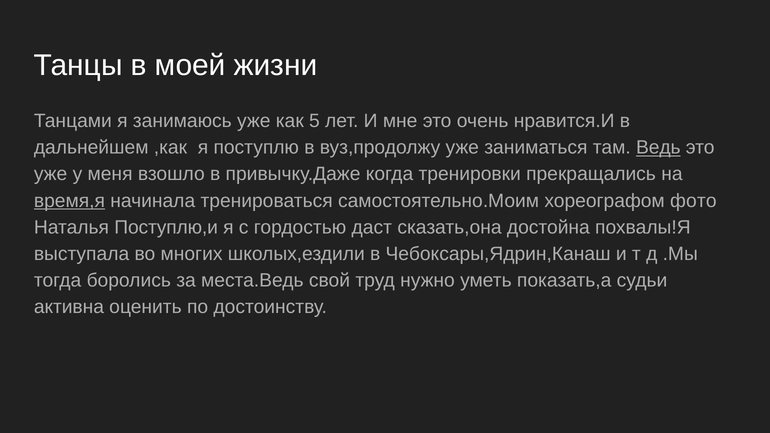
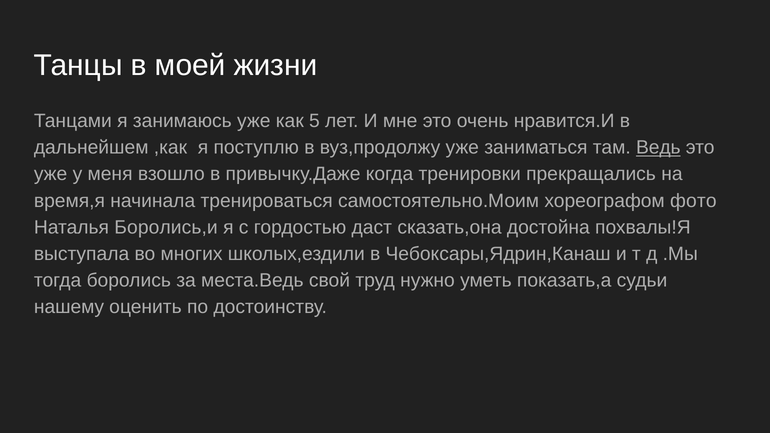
время,я underline: present -> none
Поступлю,и: Поступлю,и -> Боролись,и
активна: активна -> нашему
